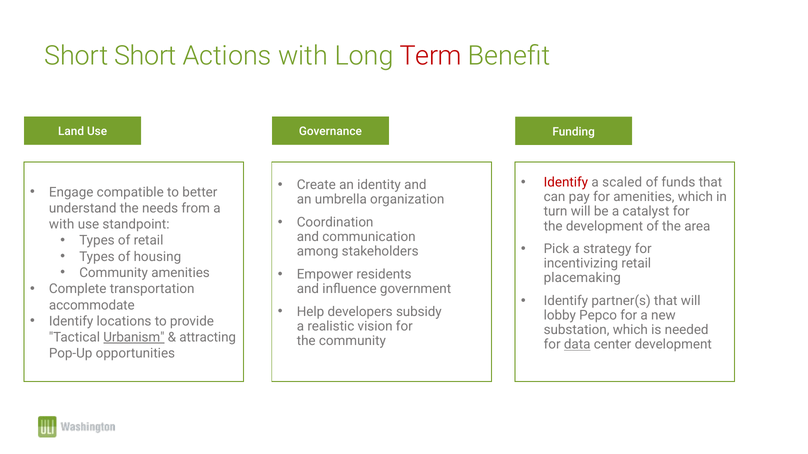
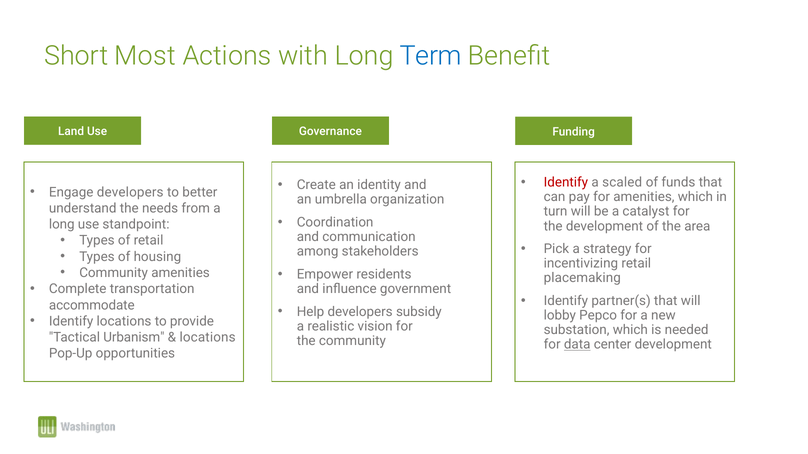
Short Short: Short -> Most
Term colour: red -> blue
Engage compatible: compatible -> developers
with at (62, 225): with -> long
Urbanism underline: present -> none
attracting at (208, 338): attracting -> locations
